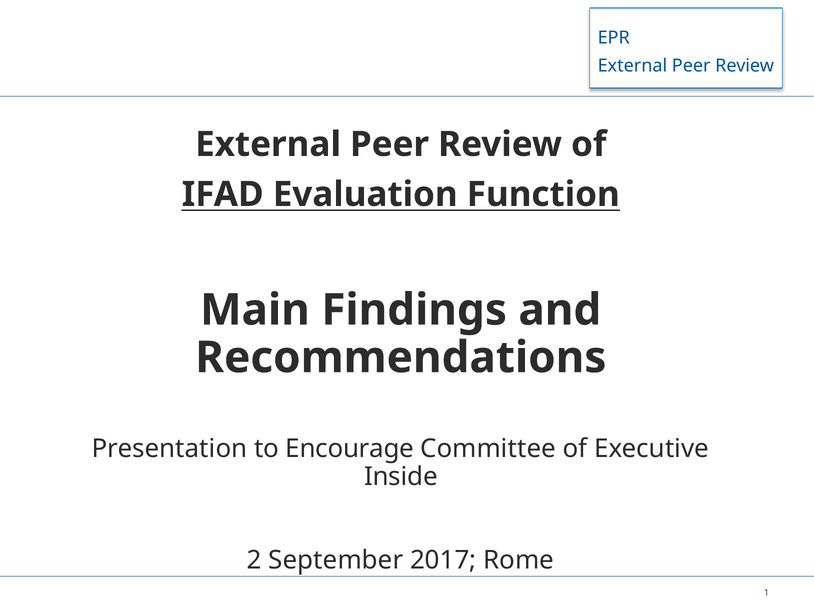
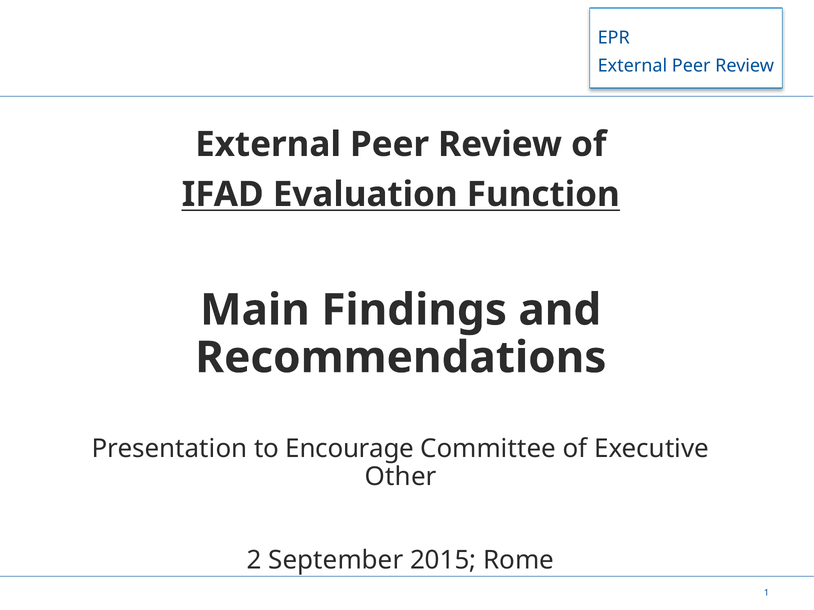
Inside: Inside -> Other
2017: 2017 -> 2015
